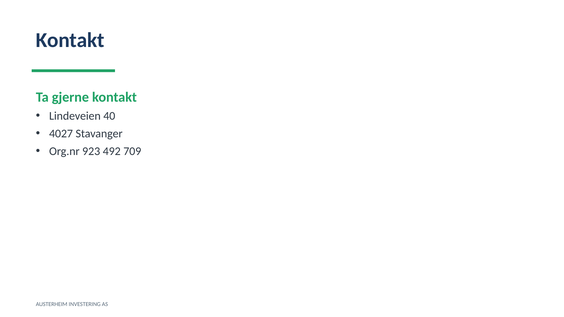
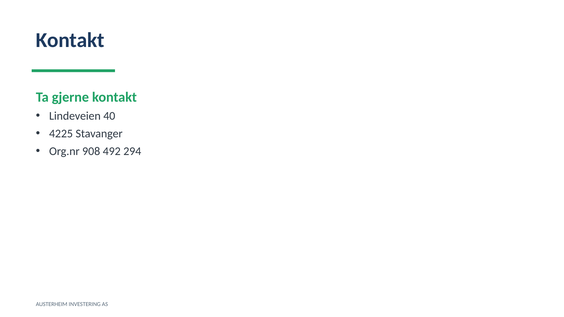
4027: 4027 -> 4225
923: 923 -> 908
709: 709 -> 294
